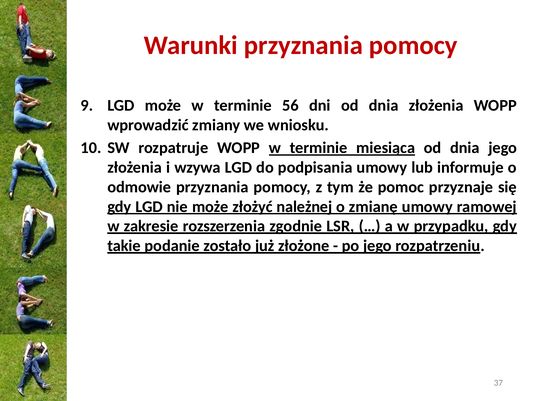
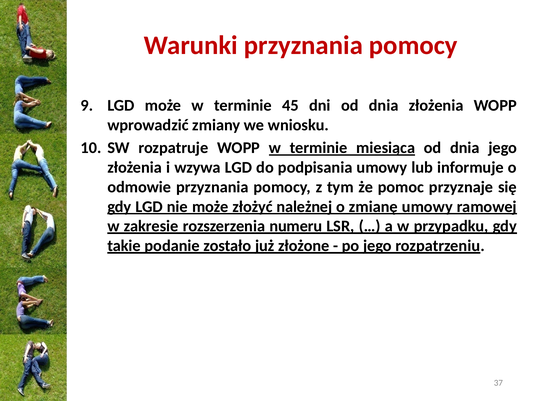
56: 56 -> 45
zgodnie: zgodnie -> numeru
